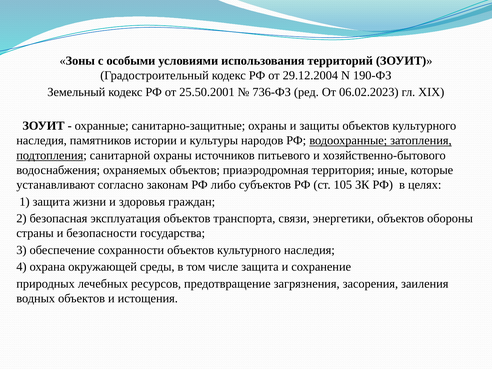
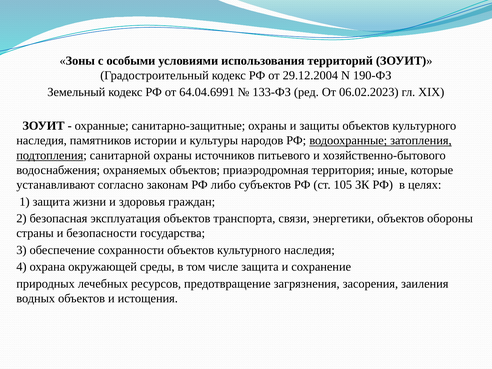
25.50.2001: 25.50.2001 -> 64.04.6991
736-ФЗ: 736-ФЗ -> 133-ФЗ
